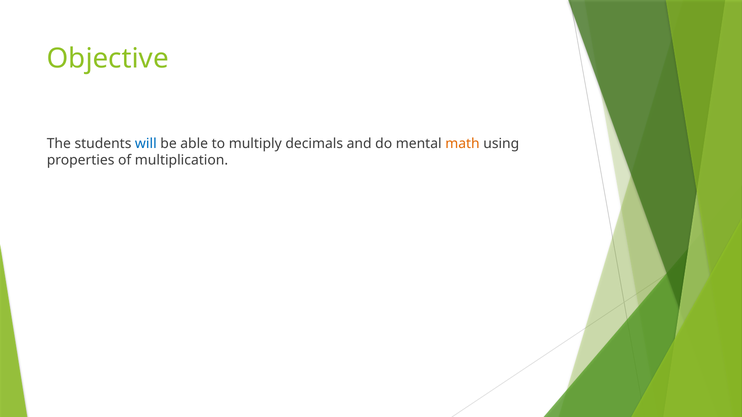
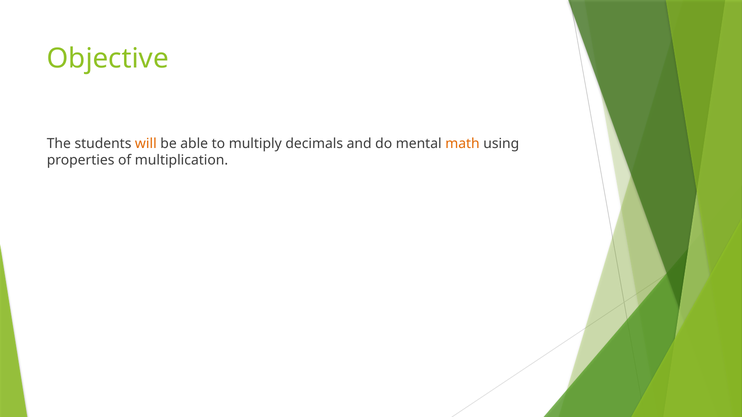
will colour: blue -> orange
